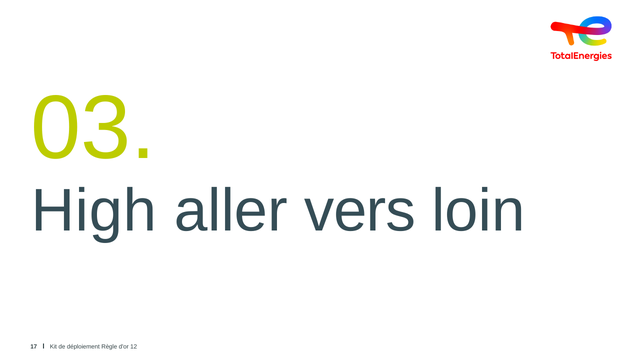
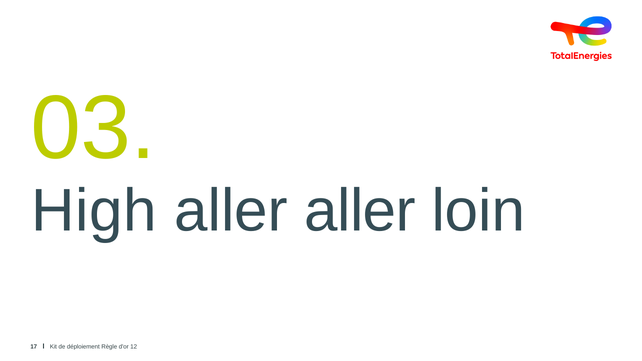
aller vers: vers -> aller
